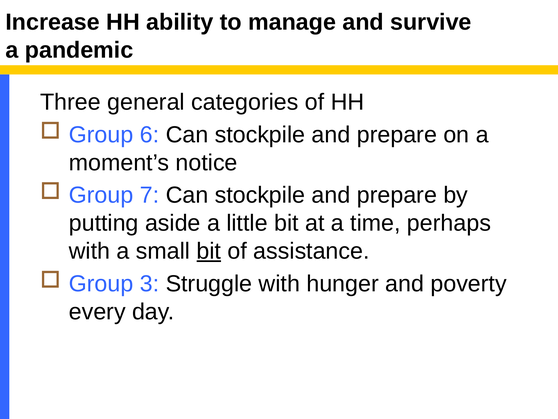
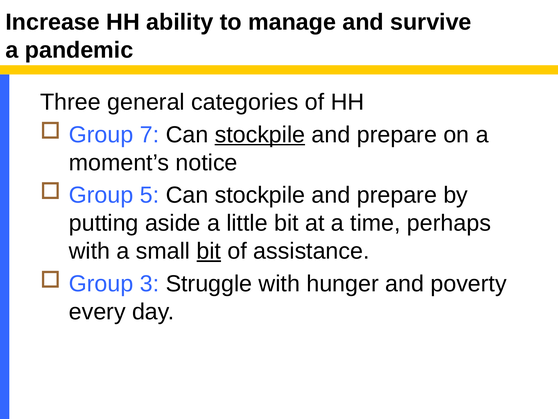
6: 6 -> 7
stockpile at (260, 135) underline: none -> present
7: 7 -> 5
